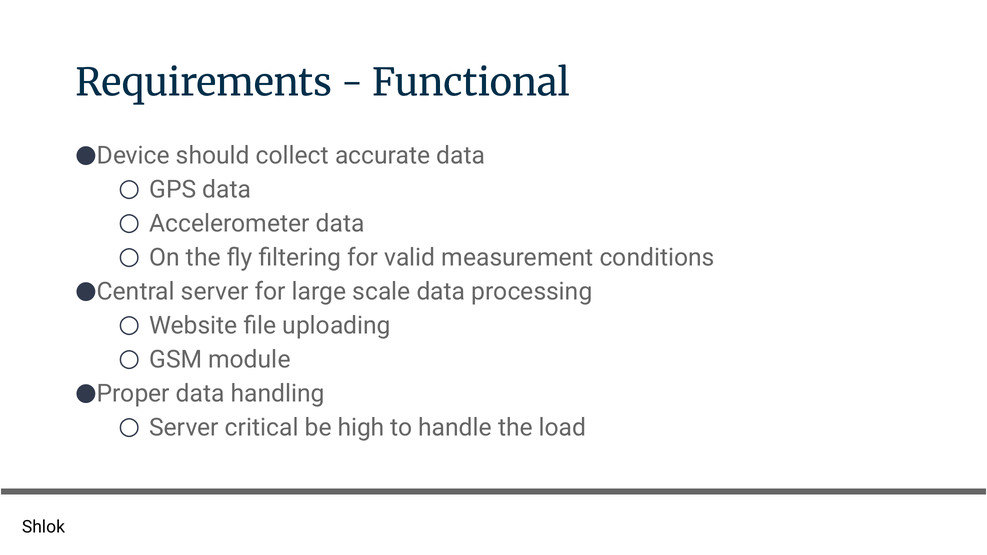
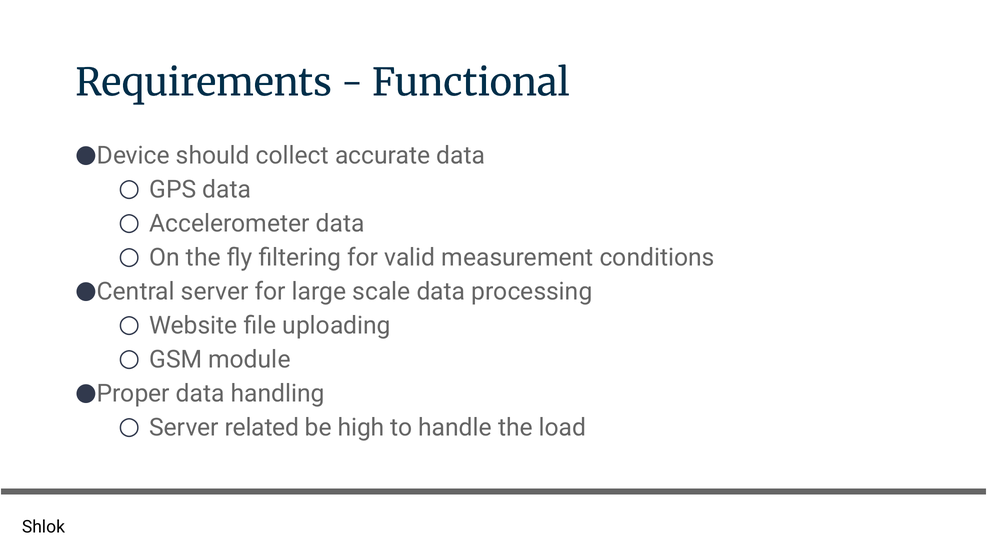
critical: critical -> related
